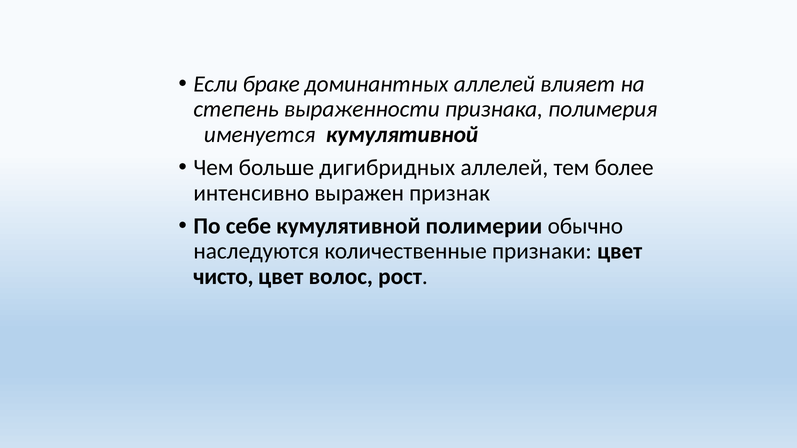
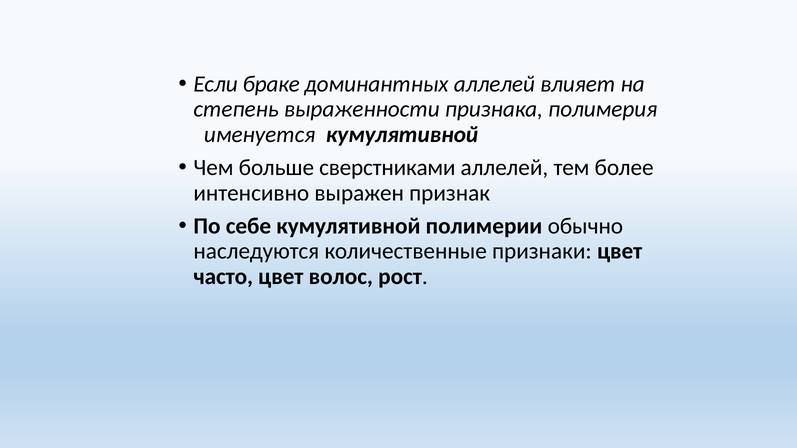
дигибридных: дигибридных -> сверстниками
чисто: чисто -> часто
